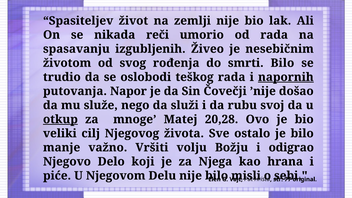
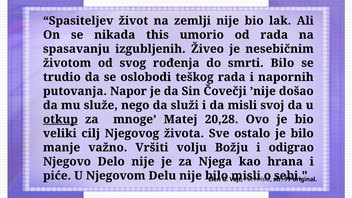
reči: reči -> this
napornih underline: present -> none
da rubu: rubu -> misli
Delo koji: koji -> nije
